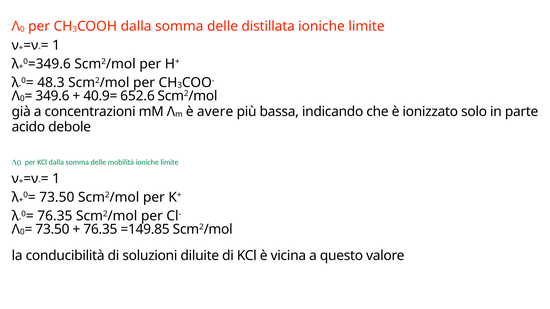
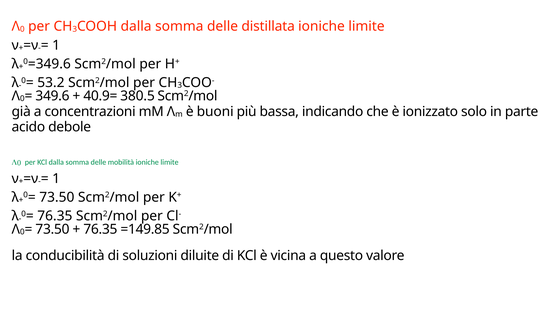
48.3: 48.3 -> 53.2
652.6: 652.6 -> 380.5
avere: avere -> buoni
